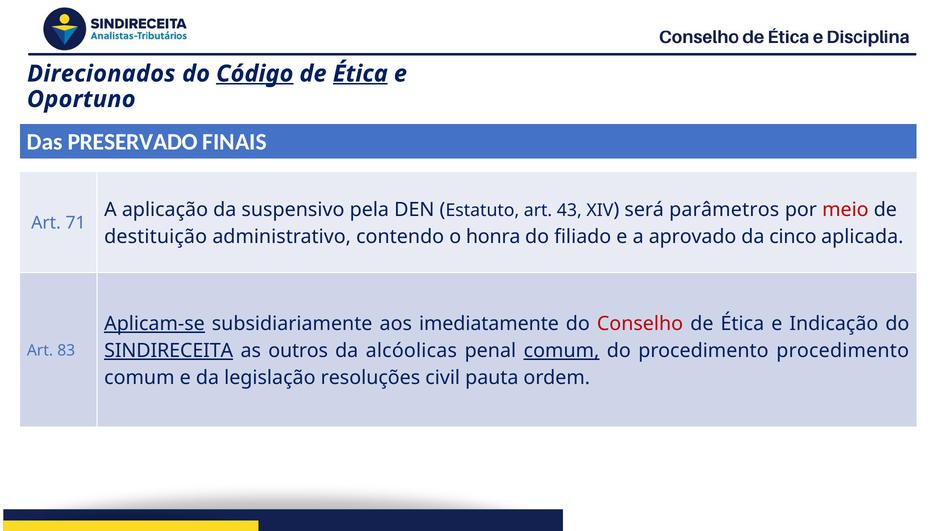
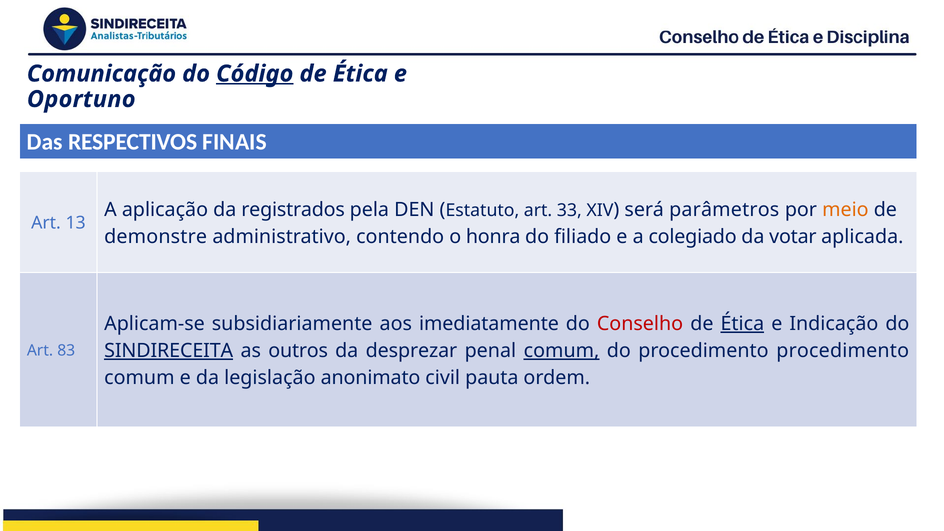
Direcionados: Direcionados -> Comunicação
Ética at (360, 74) underline: present -> none
PRESERVADO: PRESERVADO -> RESPECTIVOS
suspensivo: suspensivo -> registrados
43: 43 -> 33
meio colour: red -> orange
71: 71 -> 13
destituição: destituição -> demonstre
aprovado: aprovado -> colegiado
cinco: cinco -> votar
Aplicam-se underline: present -> none
Ética at (742, 324) underline: none -> present
alcóolicas: alcóolicas -> desprezar
resoluções: resoluções -> anonimato
